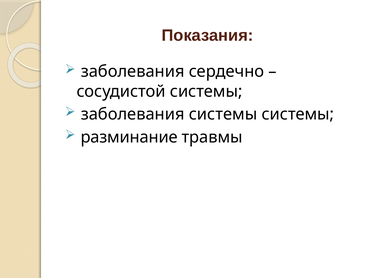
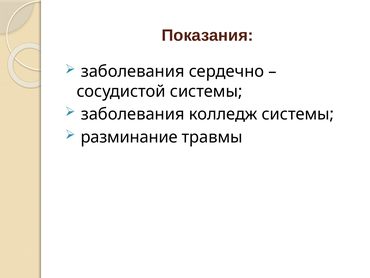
заболевания системы: системы -> колледж
